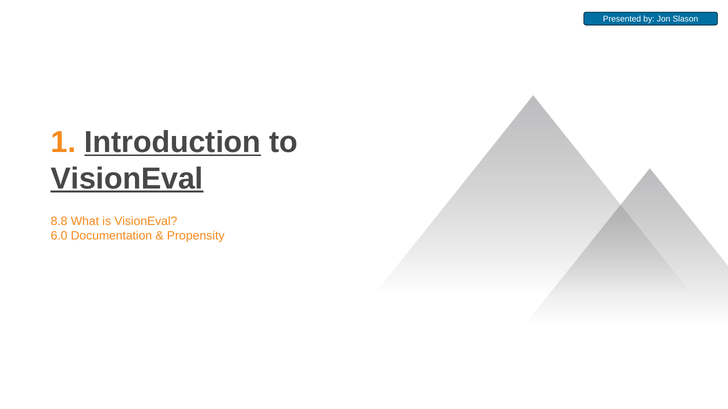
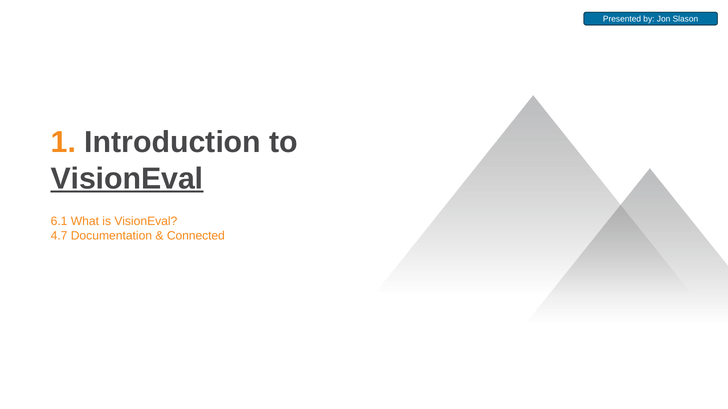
Introduction underline: present -> none
8.8: 8.8 -> 6.1
6.0: 6.0 -> 4.7
Propensity: Propensity -> Connected
